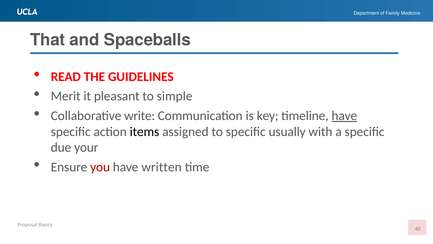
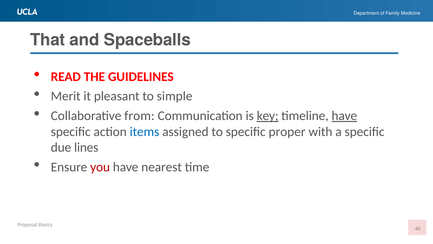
write: write -> from
key underline: none -> present
items colour: black -> blue
usually: usually -> proper
your: your -> lines
written: written -> nearest
